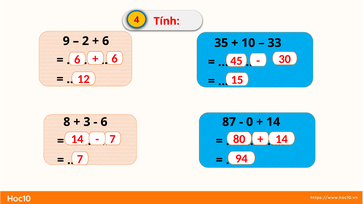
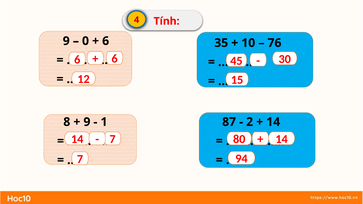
2: 2 -> 0
33: 33 -> 76
3 at (87, 122): 3 -> 9
6 at (104, 122): 6 -> 1
0: 0 -> 2
